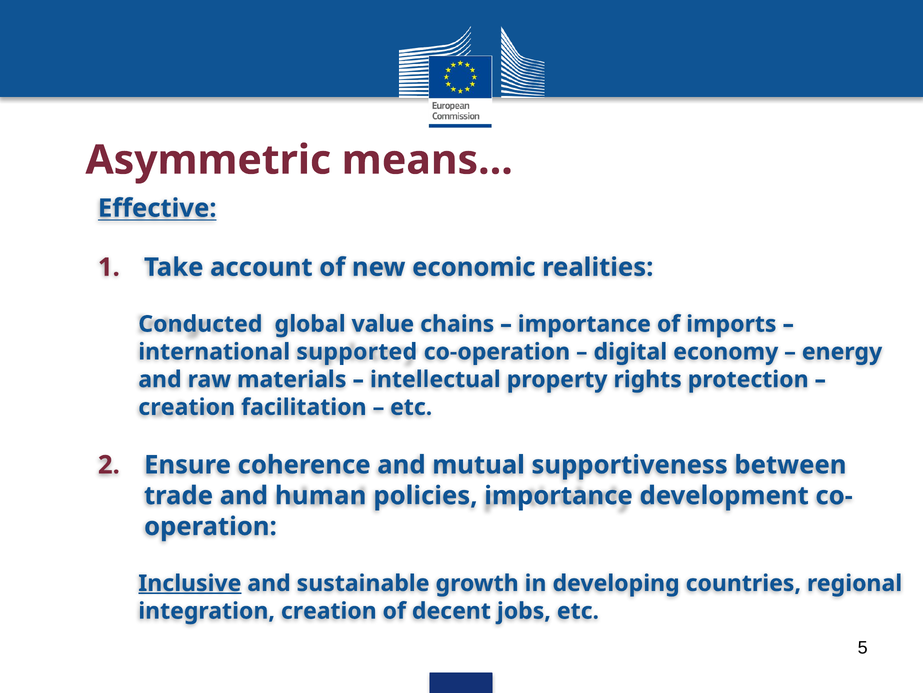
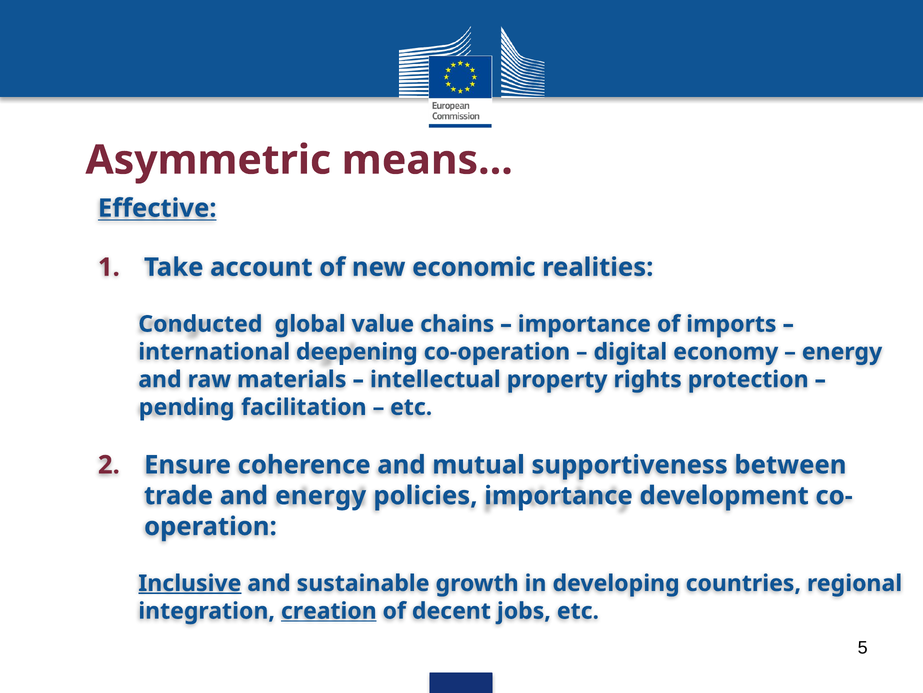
supported: supported -> deepening
creation at (187, 407): creation -> pending
and human: human -> energy
creation at (329, 610) underline: none -> present
